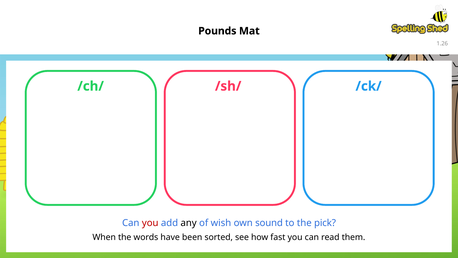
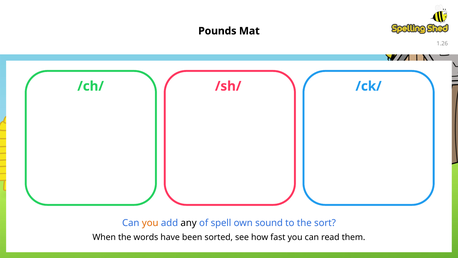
you at (150, 223) colour: red -> orange
wish: wish -> spell
pick: pick -> sort
